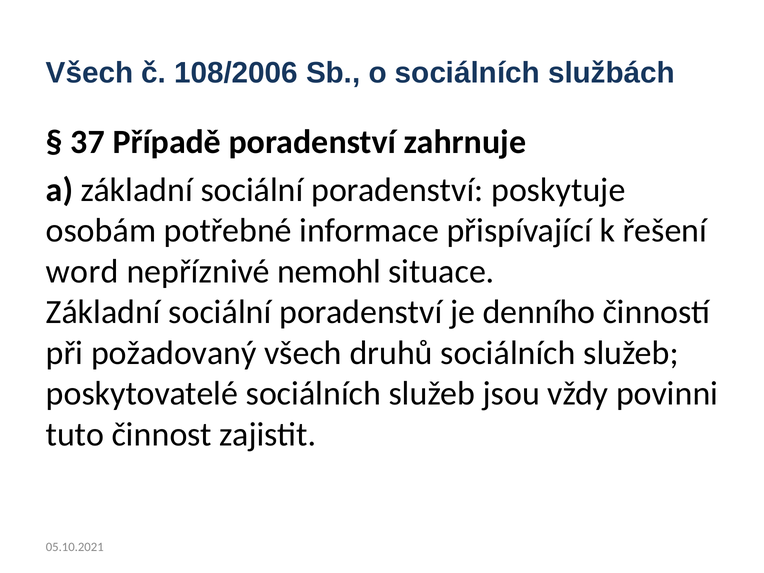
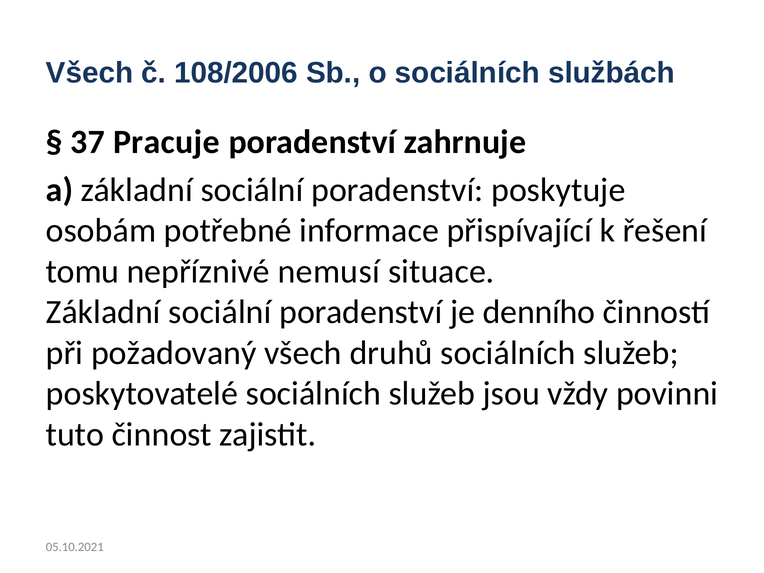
Případě: Případě -> Pracuje
word: word -> tomu
nemohl: nemohl -> nemusí
